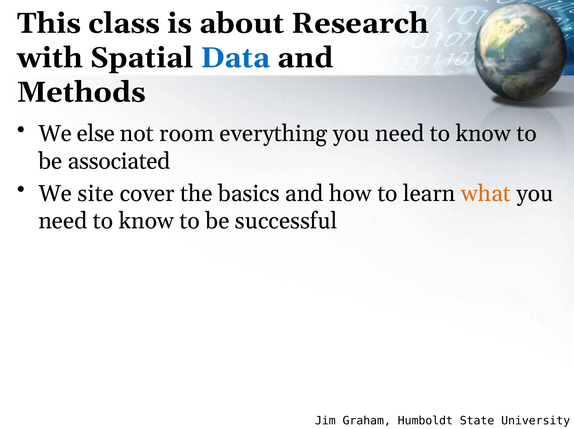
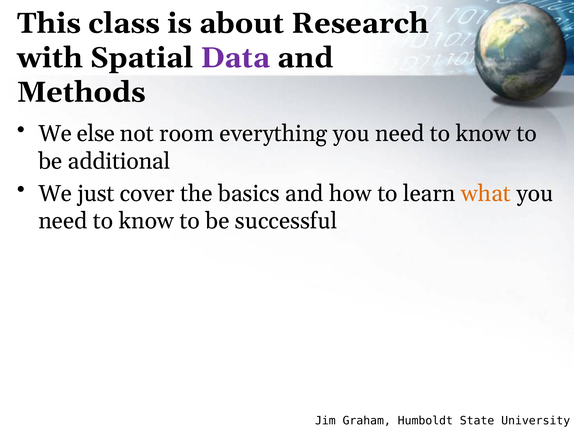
Data colour: blue -> purple
associated: associated -> additional
site: site -> just
